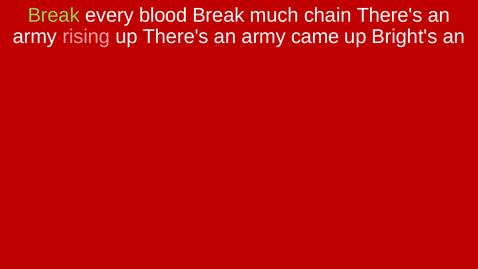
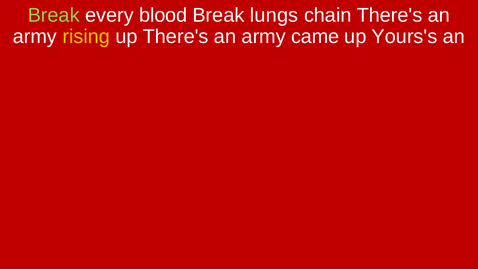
much: much -> lungs
rising colour: pink -> yellow
Bright's: Bright's -> Yours's
